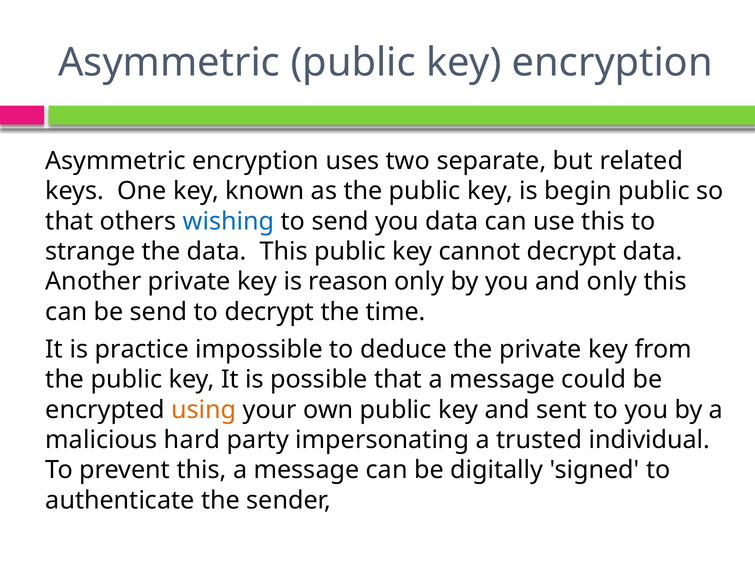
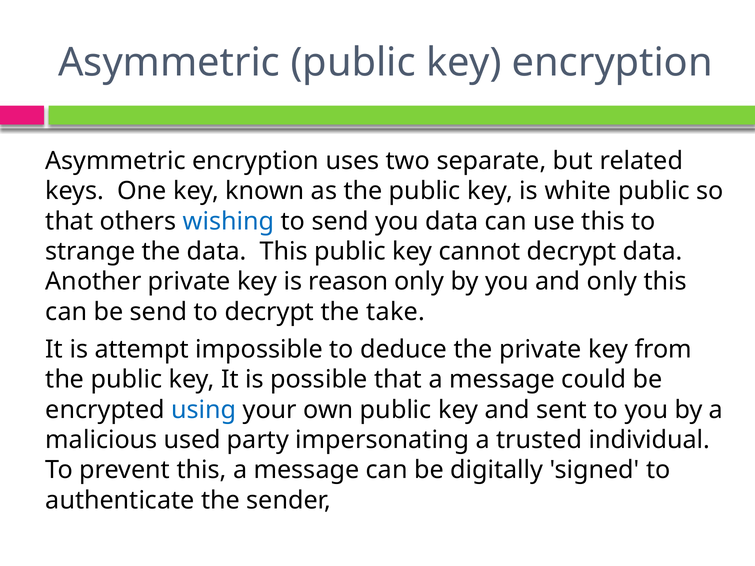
begin: begin -> white
time: time -> take
practice: practice -> attempt
using colour: orange -> blue
hard: hard -> used
